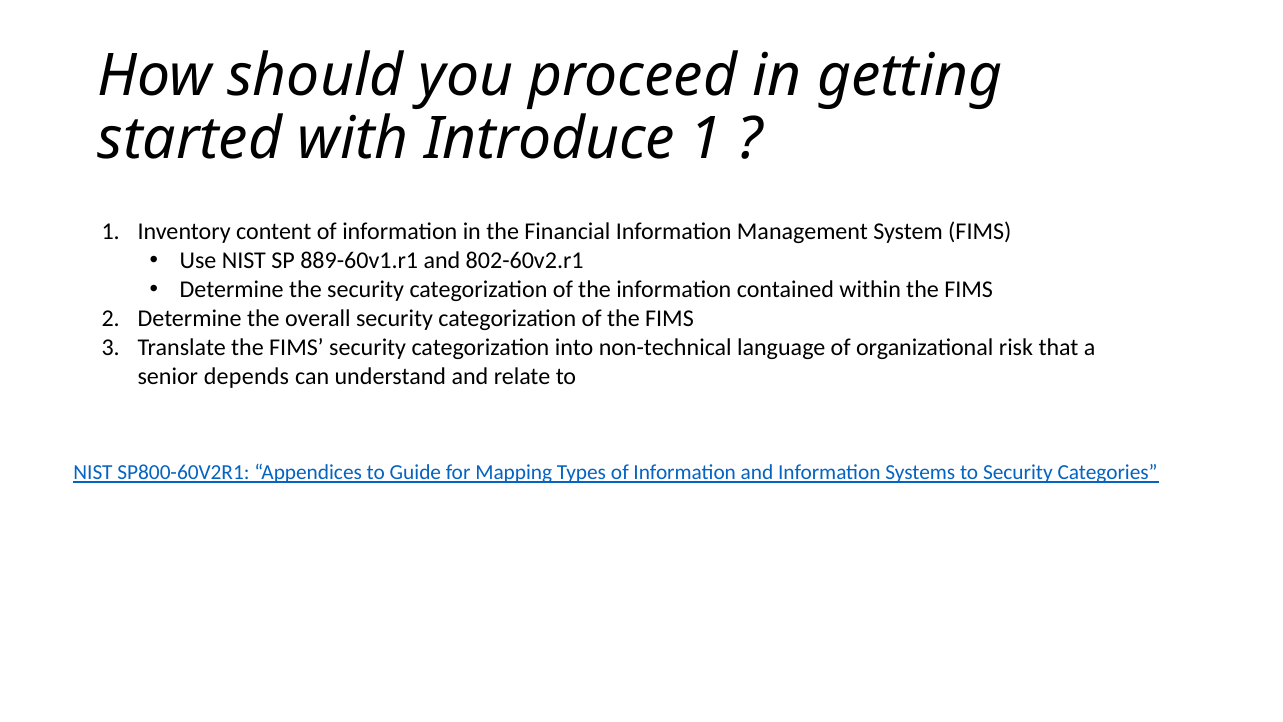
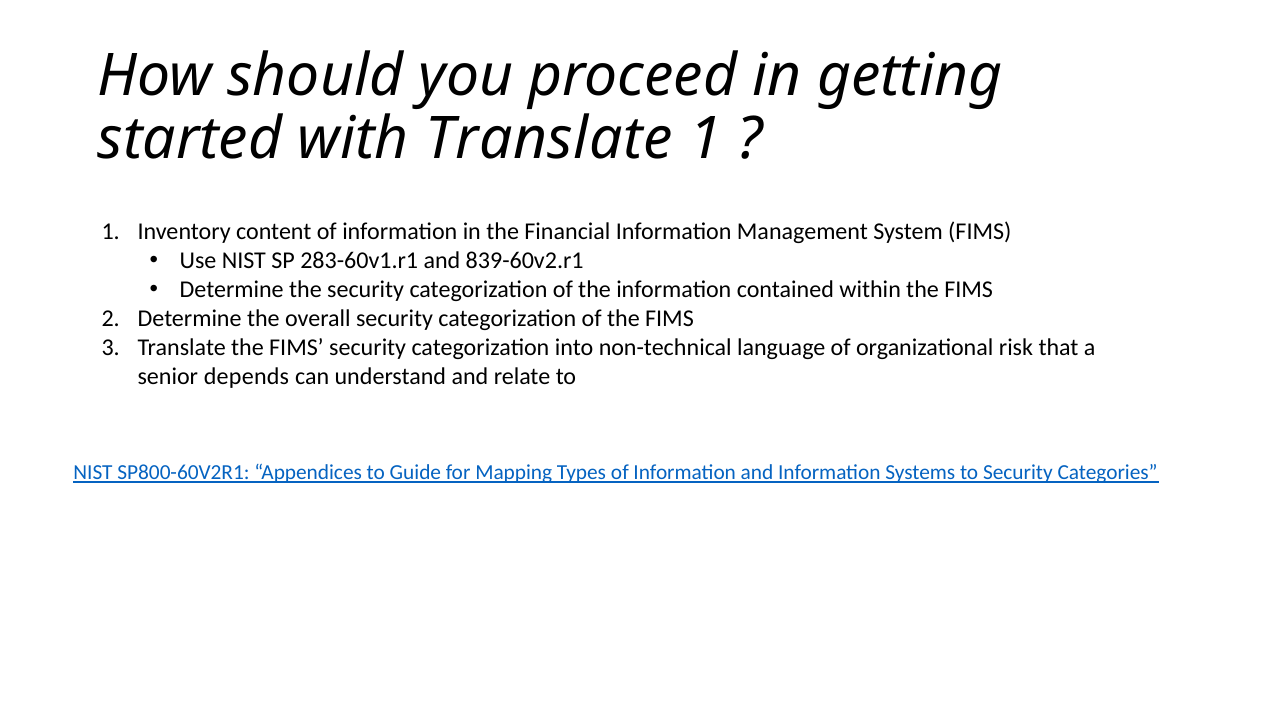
with Introduce: Introduce -> Translate
889-60v1.r1: 889-60v1.r1 -> 283-60v1.r1
802-60v2.r1: 802-60v2.r1 -> 839-60v2.r1
